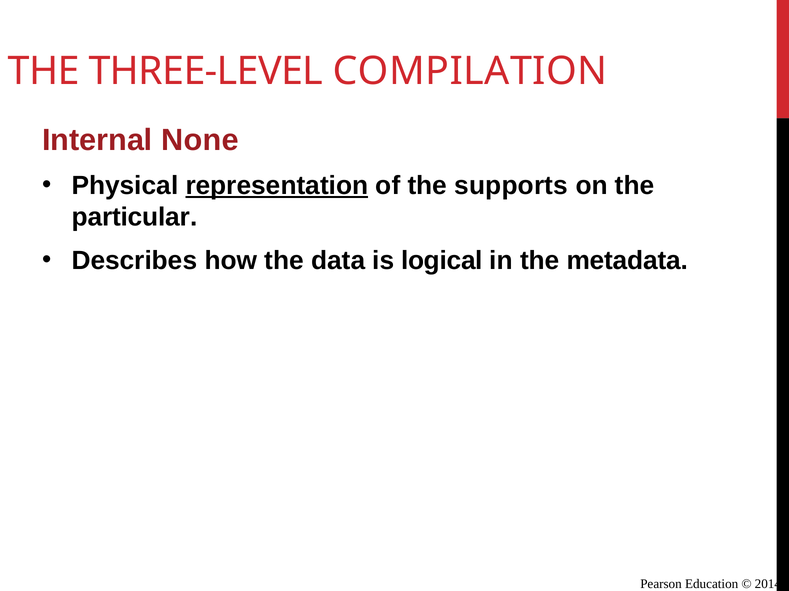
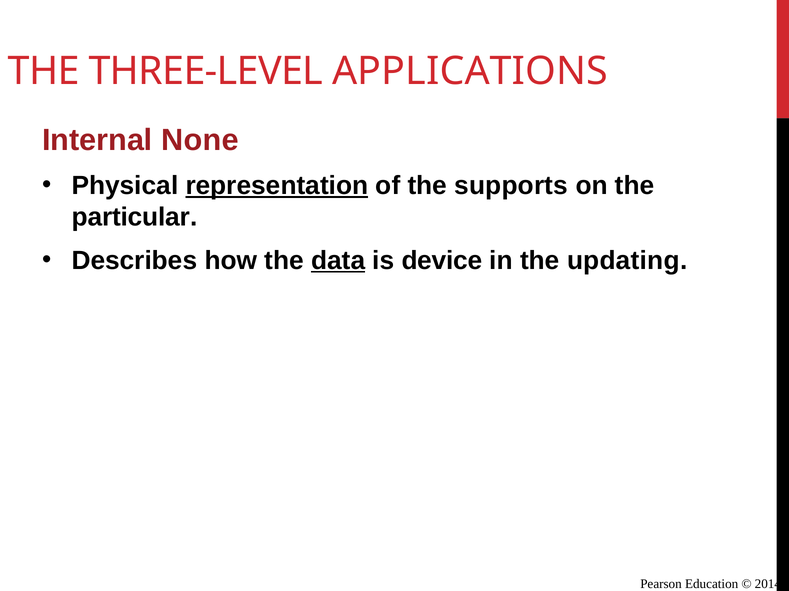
COMPILATION: COMPILATION -> APPLICATIONS
data underline: none -> present
logical: logical -> device
metadata: metadata -> updating
